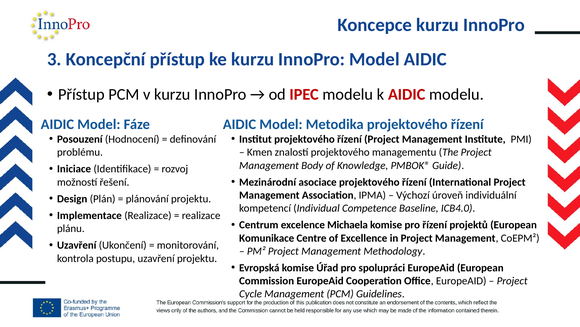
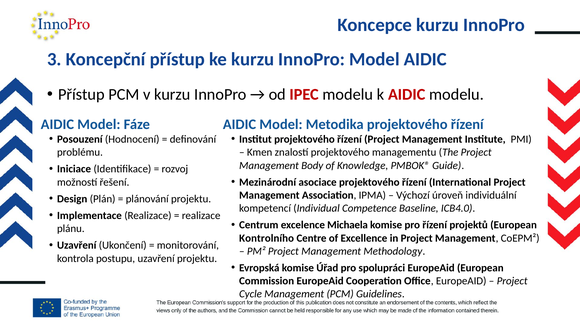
Komunikace: Komunikace -> Kontrolního
